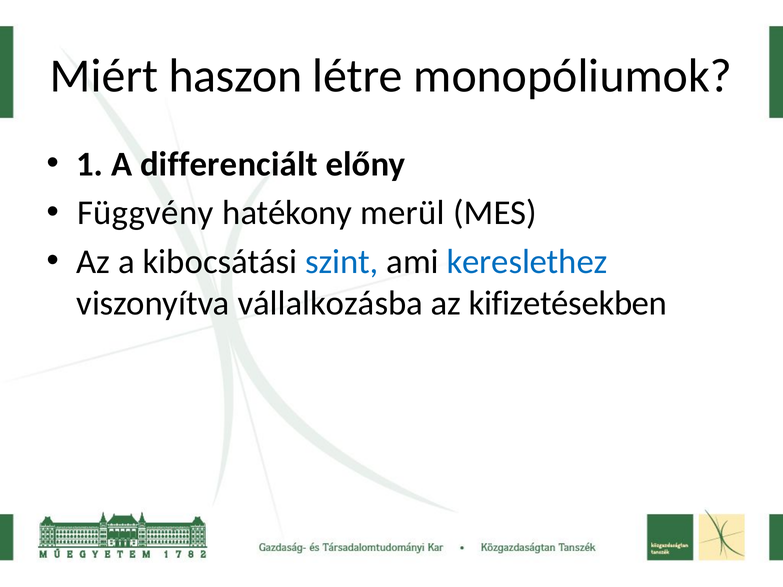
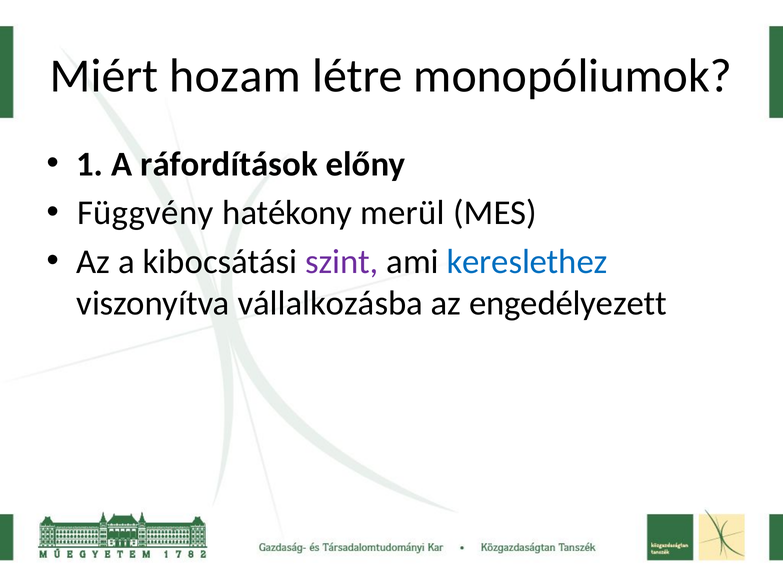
haszon: haszon -> hozam
differenciált: differenciált -> ráfordítások
szint colour: blue -> purple
kifizetésekben: kifizetésekben -> engedélyezett
